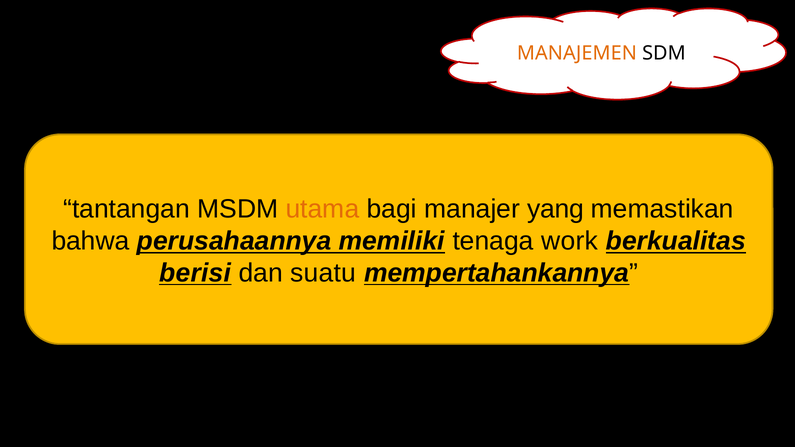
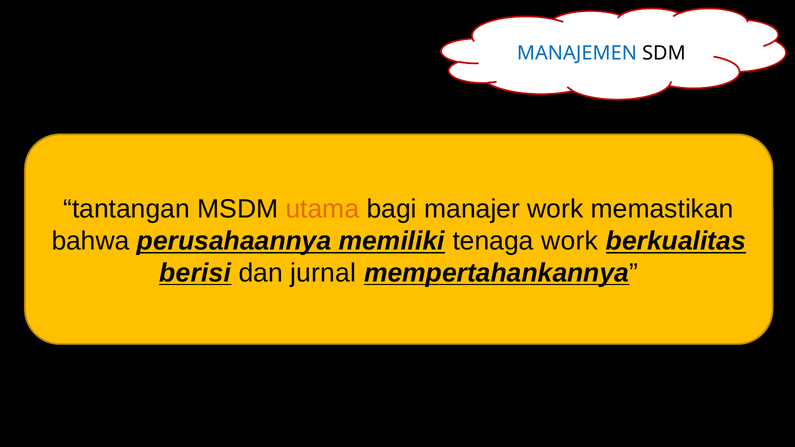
MANAJEMEN colour: orange -> blue
manajer yang: yang -> work
suatu: suatu -> jurnal
